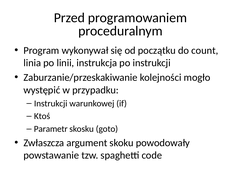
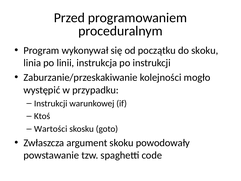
do count: count -> skoku
Parametr: Parametr -> Wartości
